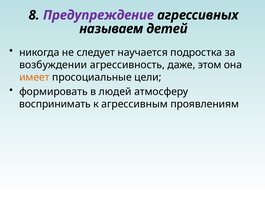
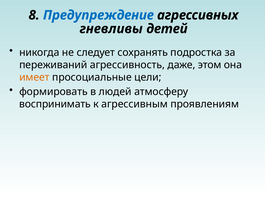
Предупреждение colour: purple -> blue
называем: называем -> гневливы
научается: научается -> сохранять
возбуждении: возбуждении -> переживаний
